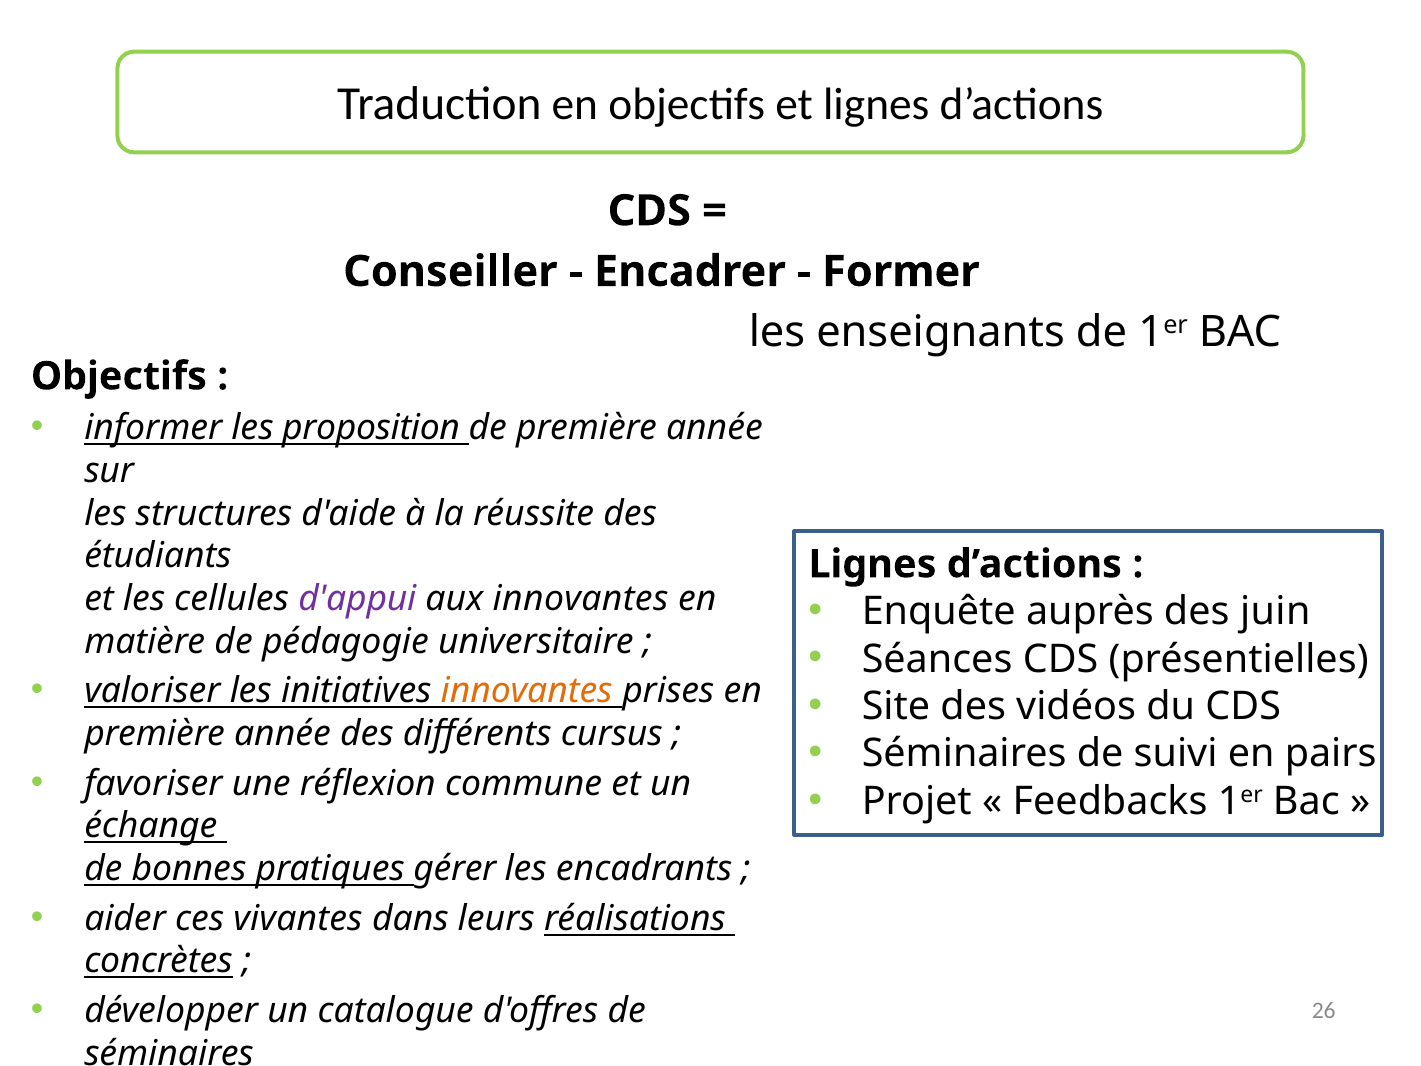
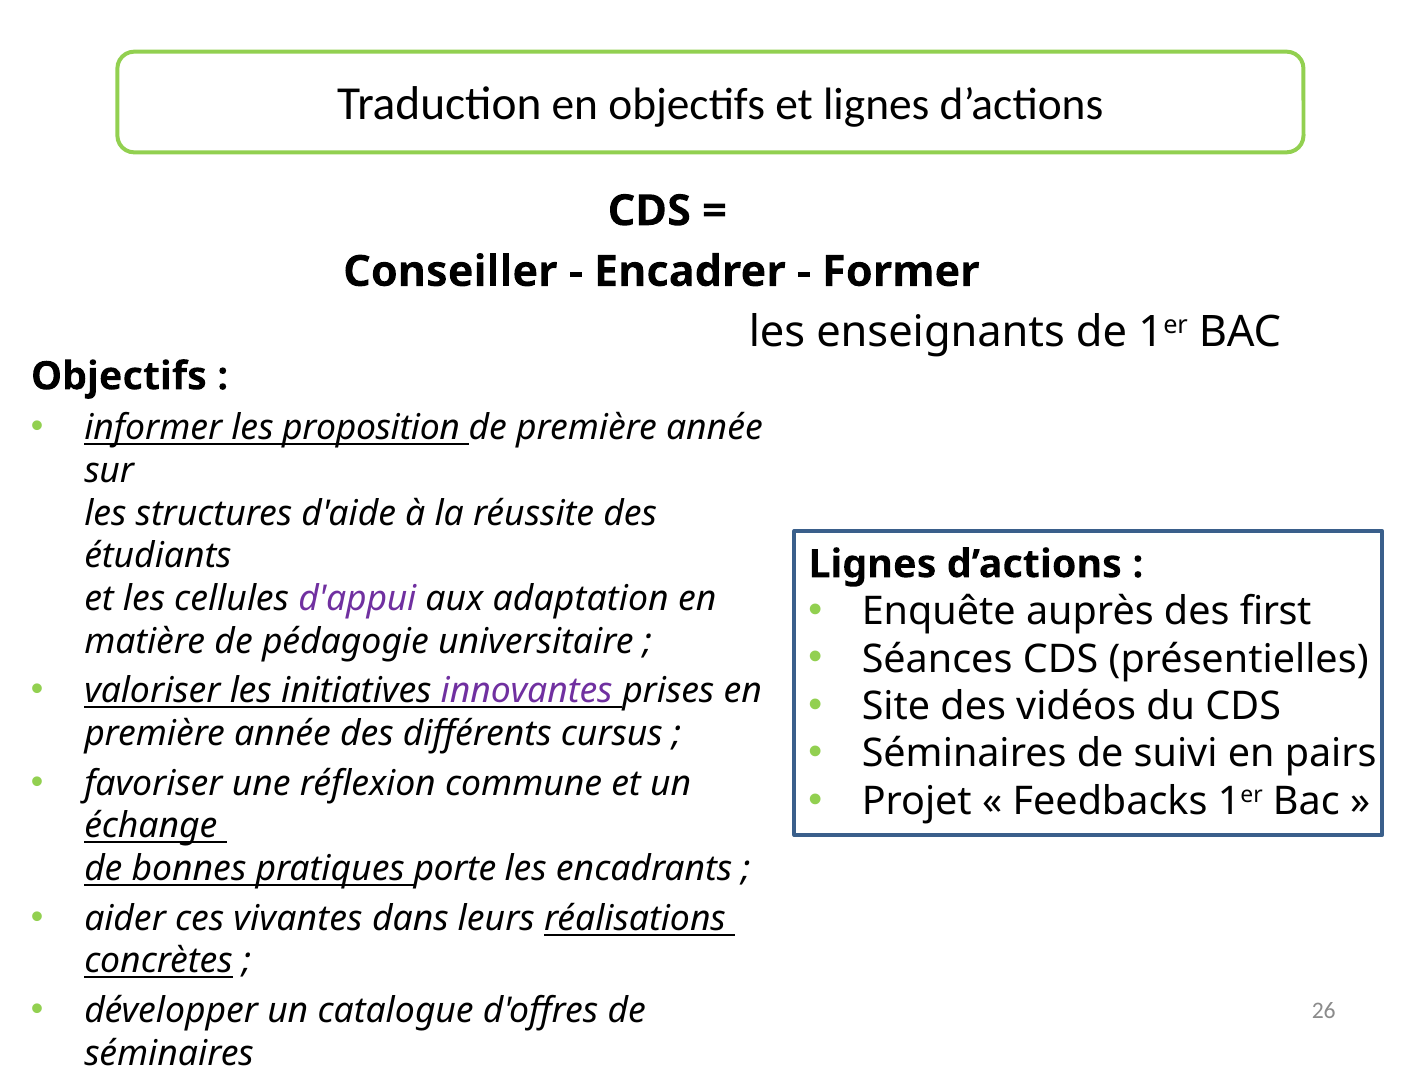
aux innovantes: innovantes -> adaptation
juin: juin -> first
innovantes at (527, 691) colour: orange -> purple
gérer: gérer -> porte
